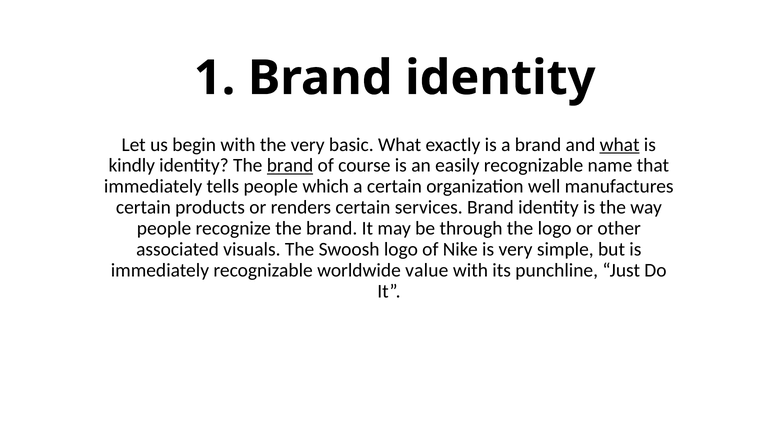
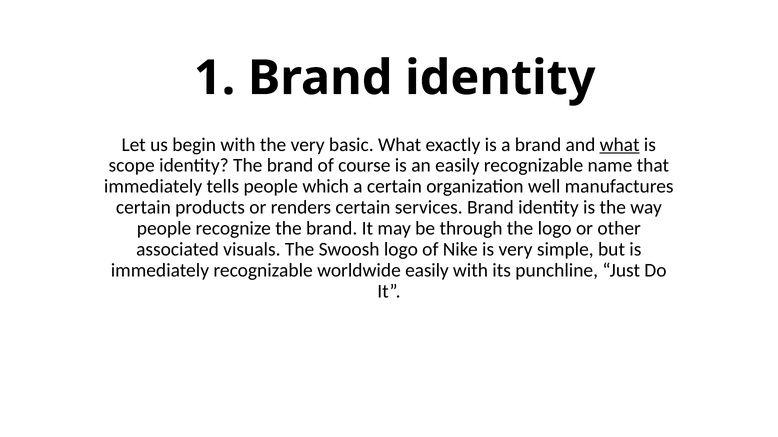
kindly: kindly -> scope
brand at (290, 166) underline: present -> none
worldwide value: value -> easily
